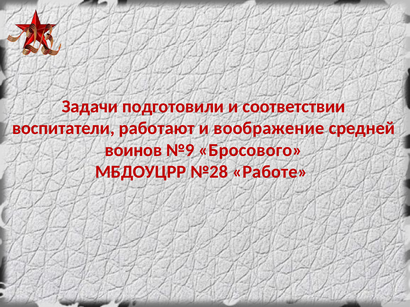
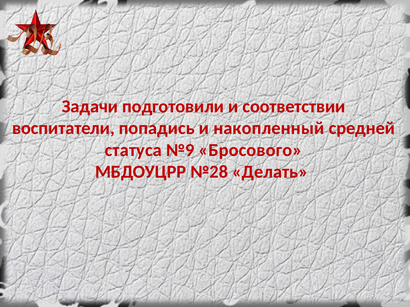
работают: работают -> попадись
воображение: воображение -> накопленный
воинов: воинов -> статуса
Работе: Работе -> Делать
